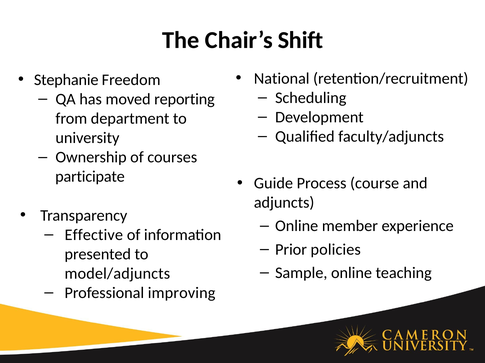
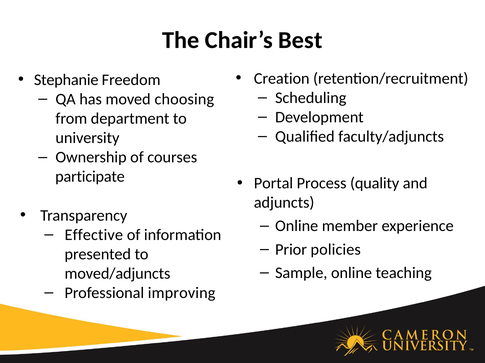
Shift: Shift -> Best
National: National -> Creation
reporting: reporting -> choosing
Guide: Guide -> Portal
course: course -> quality
model/adjuncts: model/adjuncts -> moved/adjuncts
